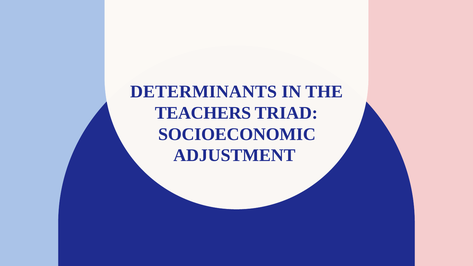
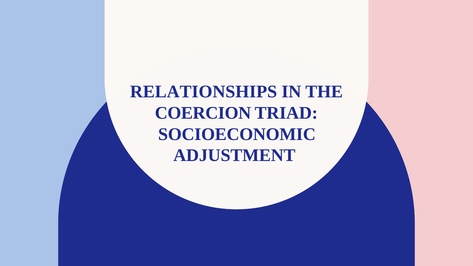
DETERMINANTS: DETERMINANTS -> RELATIONSHIPS
TEACHERS: TEACHERS -> COERCION
